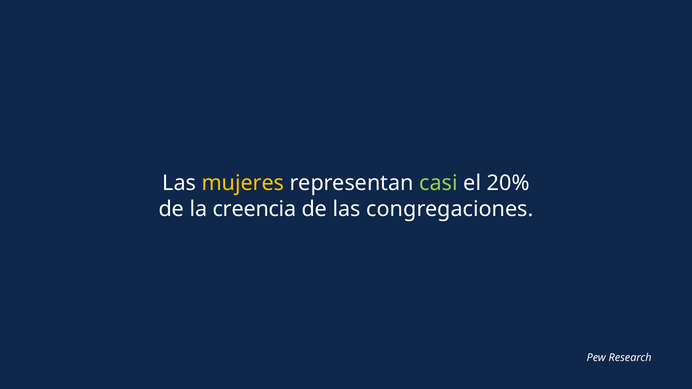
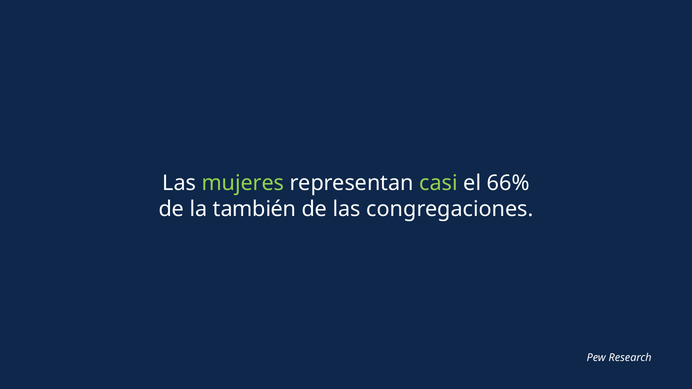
mujeres colour: yellow -> light green
20%: 20% -> 66%
creencia: creencia -> también
